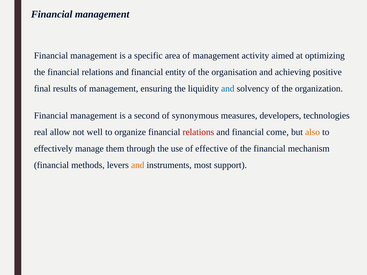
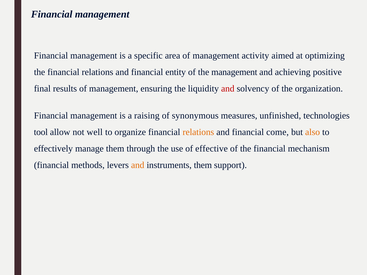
the organisation: organisation -> management
and at (228, 89) colour: blue -> red
second: second -> raising
developers: developers -> unfinished
real: real -> tool
relations at (198, 132) colour: red -> orange
instruments most: most -> them
